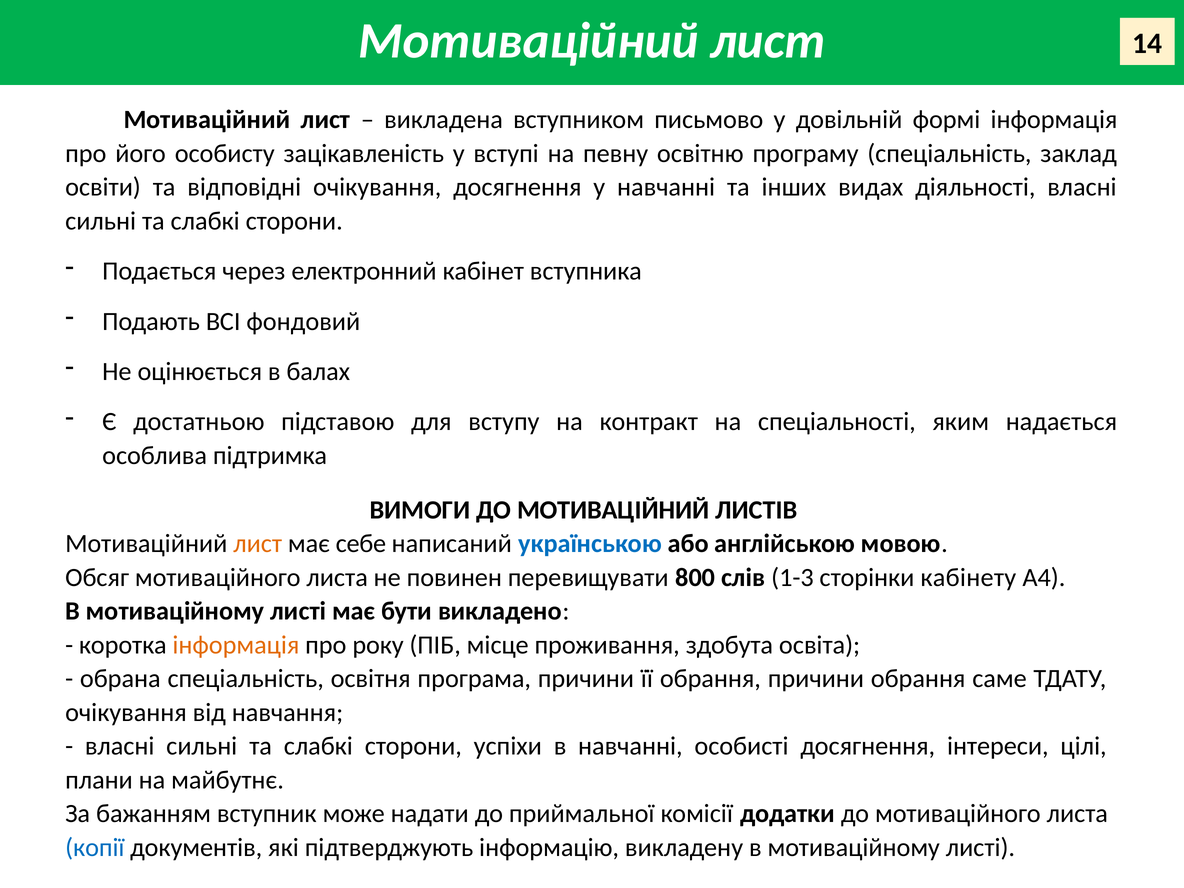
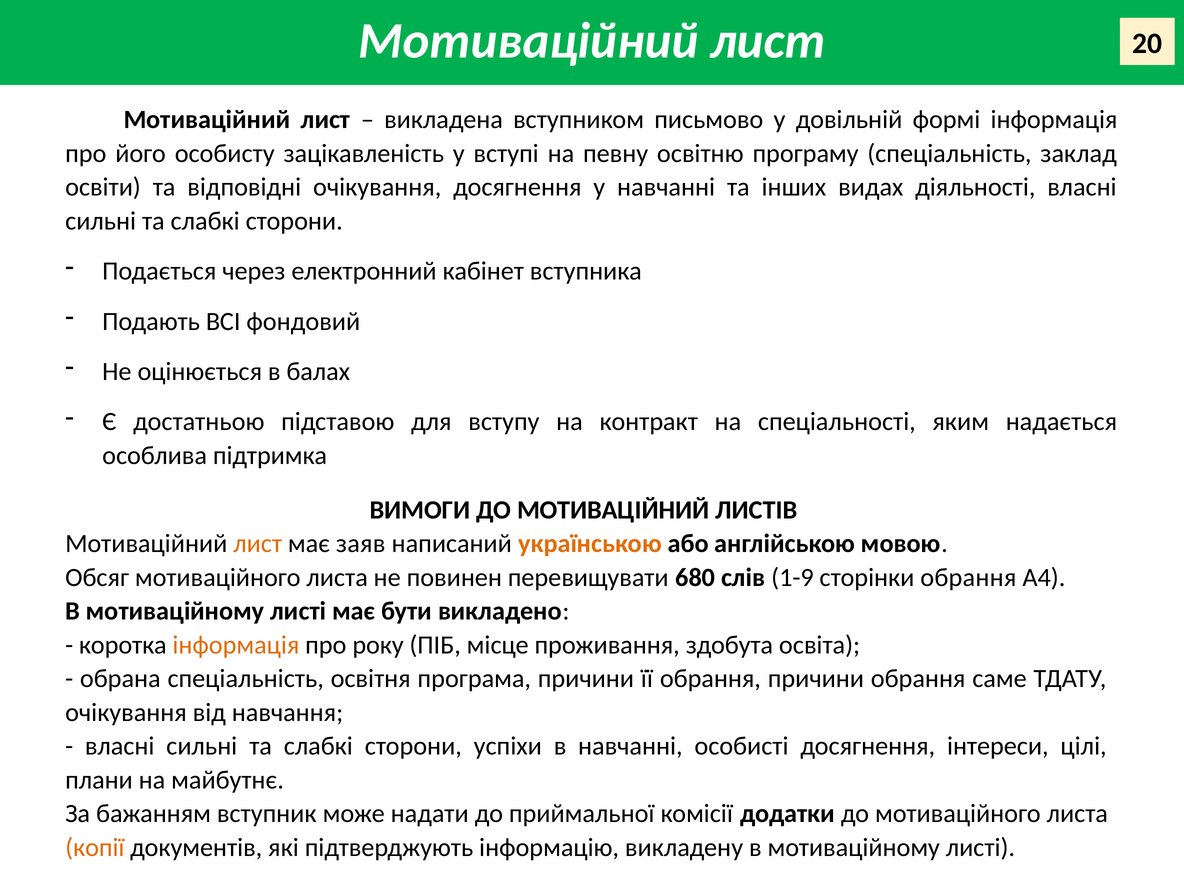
14: 14 -> 20
себе: себе -> заяв
українською colour: blue -> orange
800: 800 -> 680
1-3: 1-3 -> 1-9
сторінки кабінету: кабінету -> обрання
копії colour: blue -> orange
